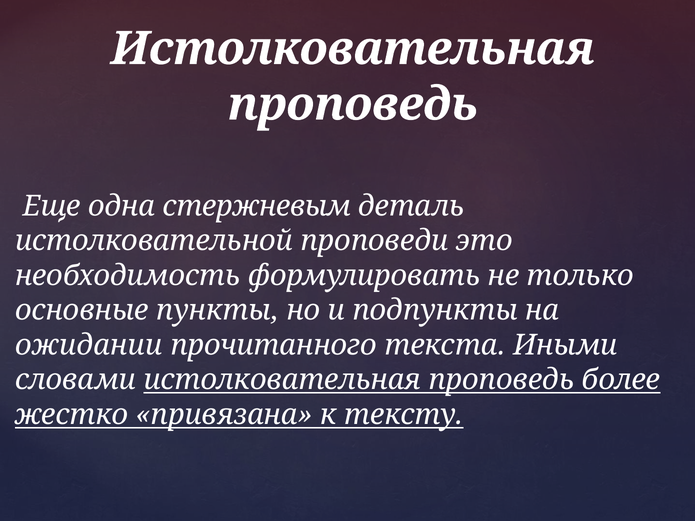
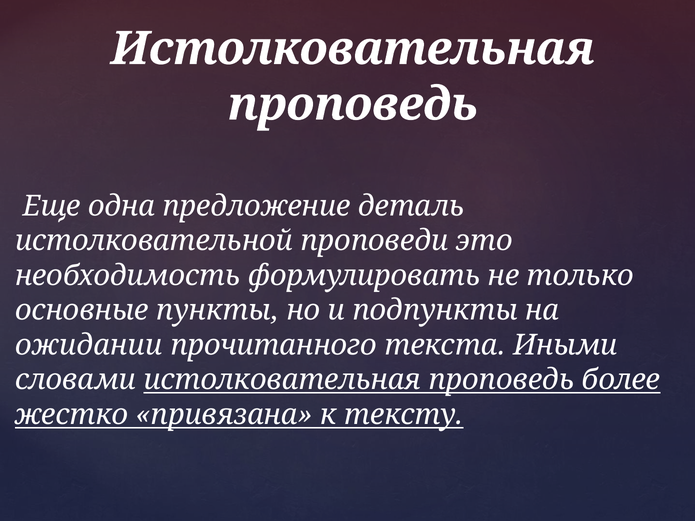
стержневым: стержневым -> предложение
